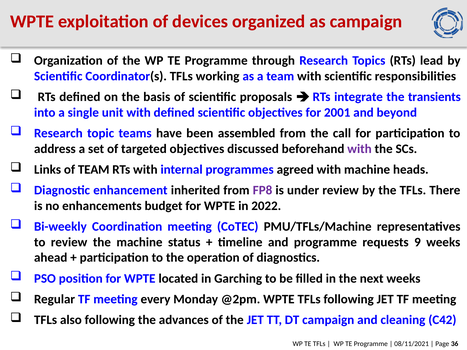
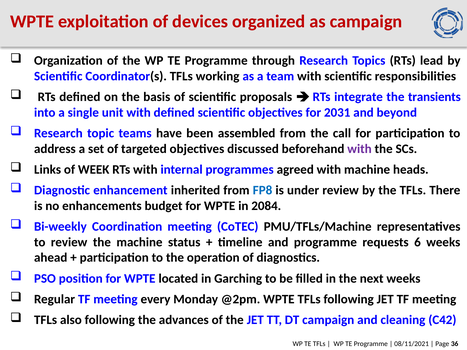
2001: 2001 -> 2031
of TEAM: TEAM -> WEEK
FP8 colour: purple -> blue
2022: 2022 -> 2084
9: 9 -> 6
